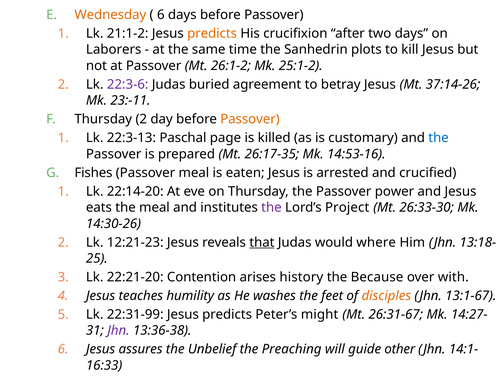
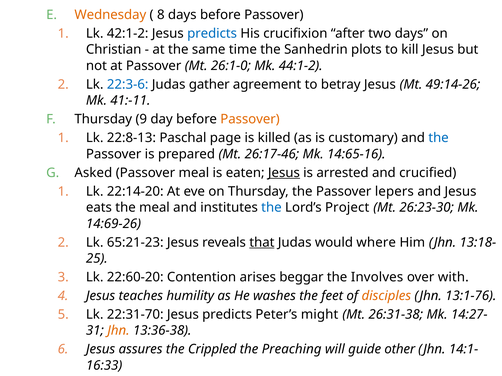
6 at (161, 15): 6 -> 8
21:1-2: 21:1-2 -> 42:1-2
predicts at (212, 33) colour: orange -> blue
Laborers: Laborers -> Christian
26:1-2: 26:1-2 -> 26:1-0
25:1-2: 25:1-2 -> 44:1-2
22:3-6 colour: purple -> blue
buried: buried -> gather
37:14-26: 37:14-26 -> 49:14-26
23:-11: 23:-11 -> 41:-11
Thursday 2: 2 -> 9
22:3-13: 22:3-13 -> 22:8-13
26:17-35: 26:17-35 -> 26:17-46
14:53-16: 14:53-16 -> 14:65-16
Fishes: Fishes -> Asked
Jesus at (284, 173) underline: none -> present
power: power -> lepers
the at (271, 208) colour: purple -> blue
26:33-30: 26:33-30 -> 26:23-30
14:30-26: 14:30-26 -> 14:69-26
12:21-23: 12:21-23 -> 65:21-23
22:21-20: 22:21-20 -> 22:60-20
history: history -> beggar
Because: Because -> Involves
13:1-67: 13:1-67 -> 13:1-76
22:31-99: 22:31-99 -> 22:31-70
26:31-67: 26:31-67 -> 26:31-38
Jhn at (118, 331) colour: purple -> orange
Unbelief: Unbelief -> Crippled
